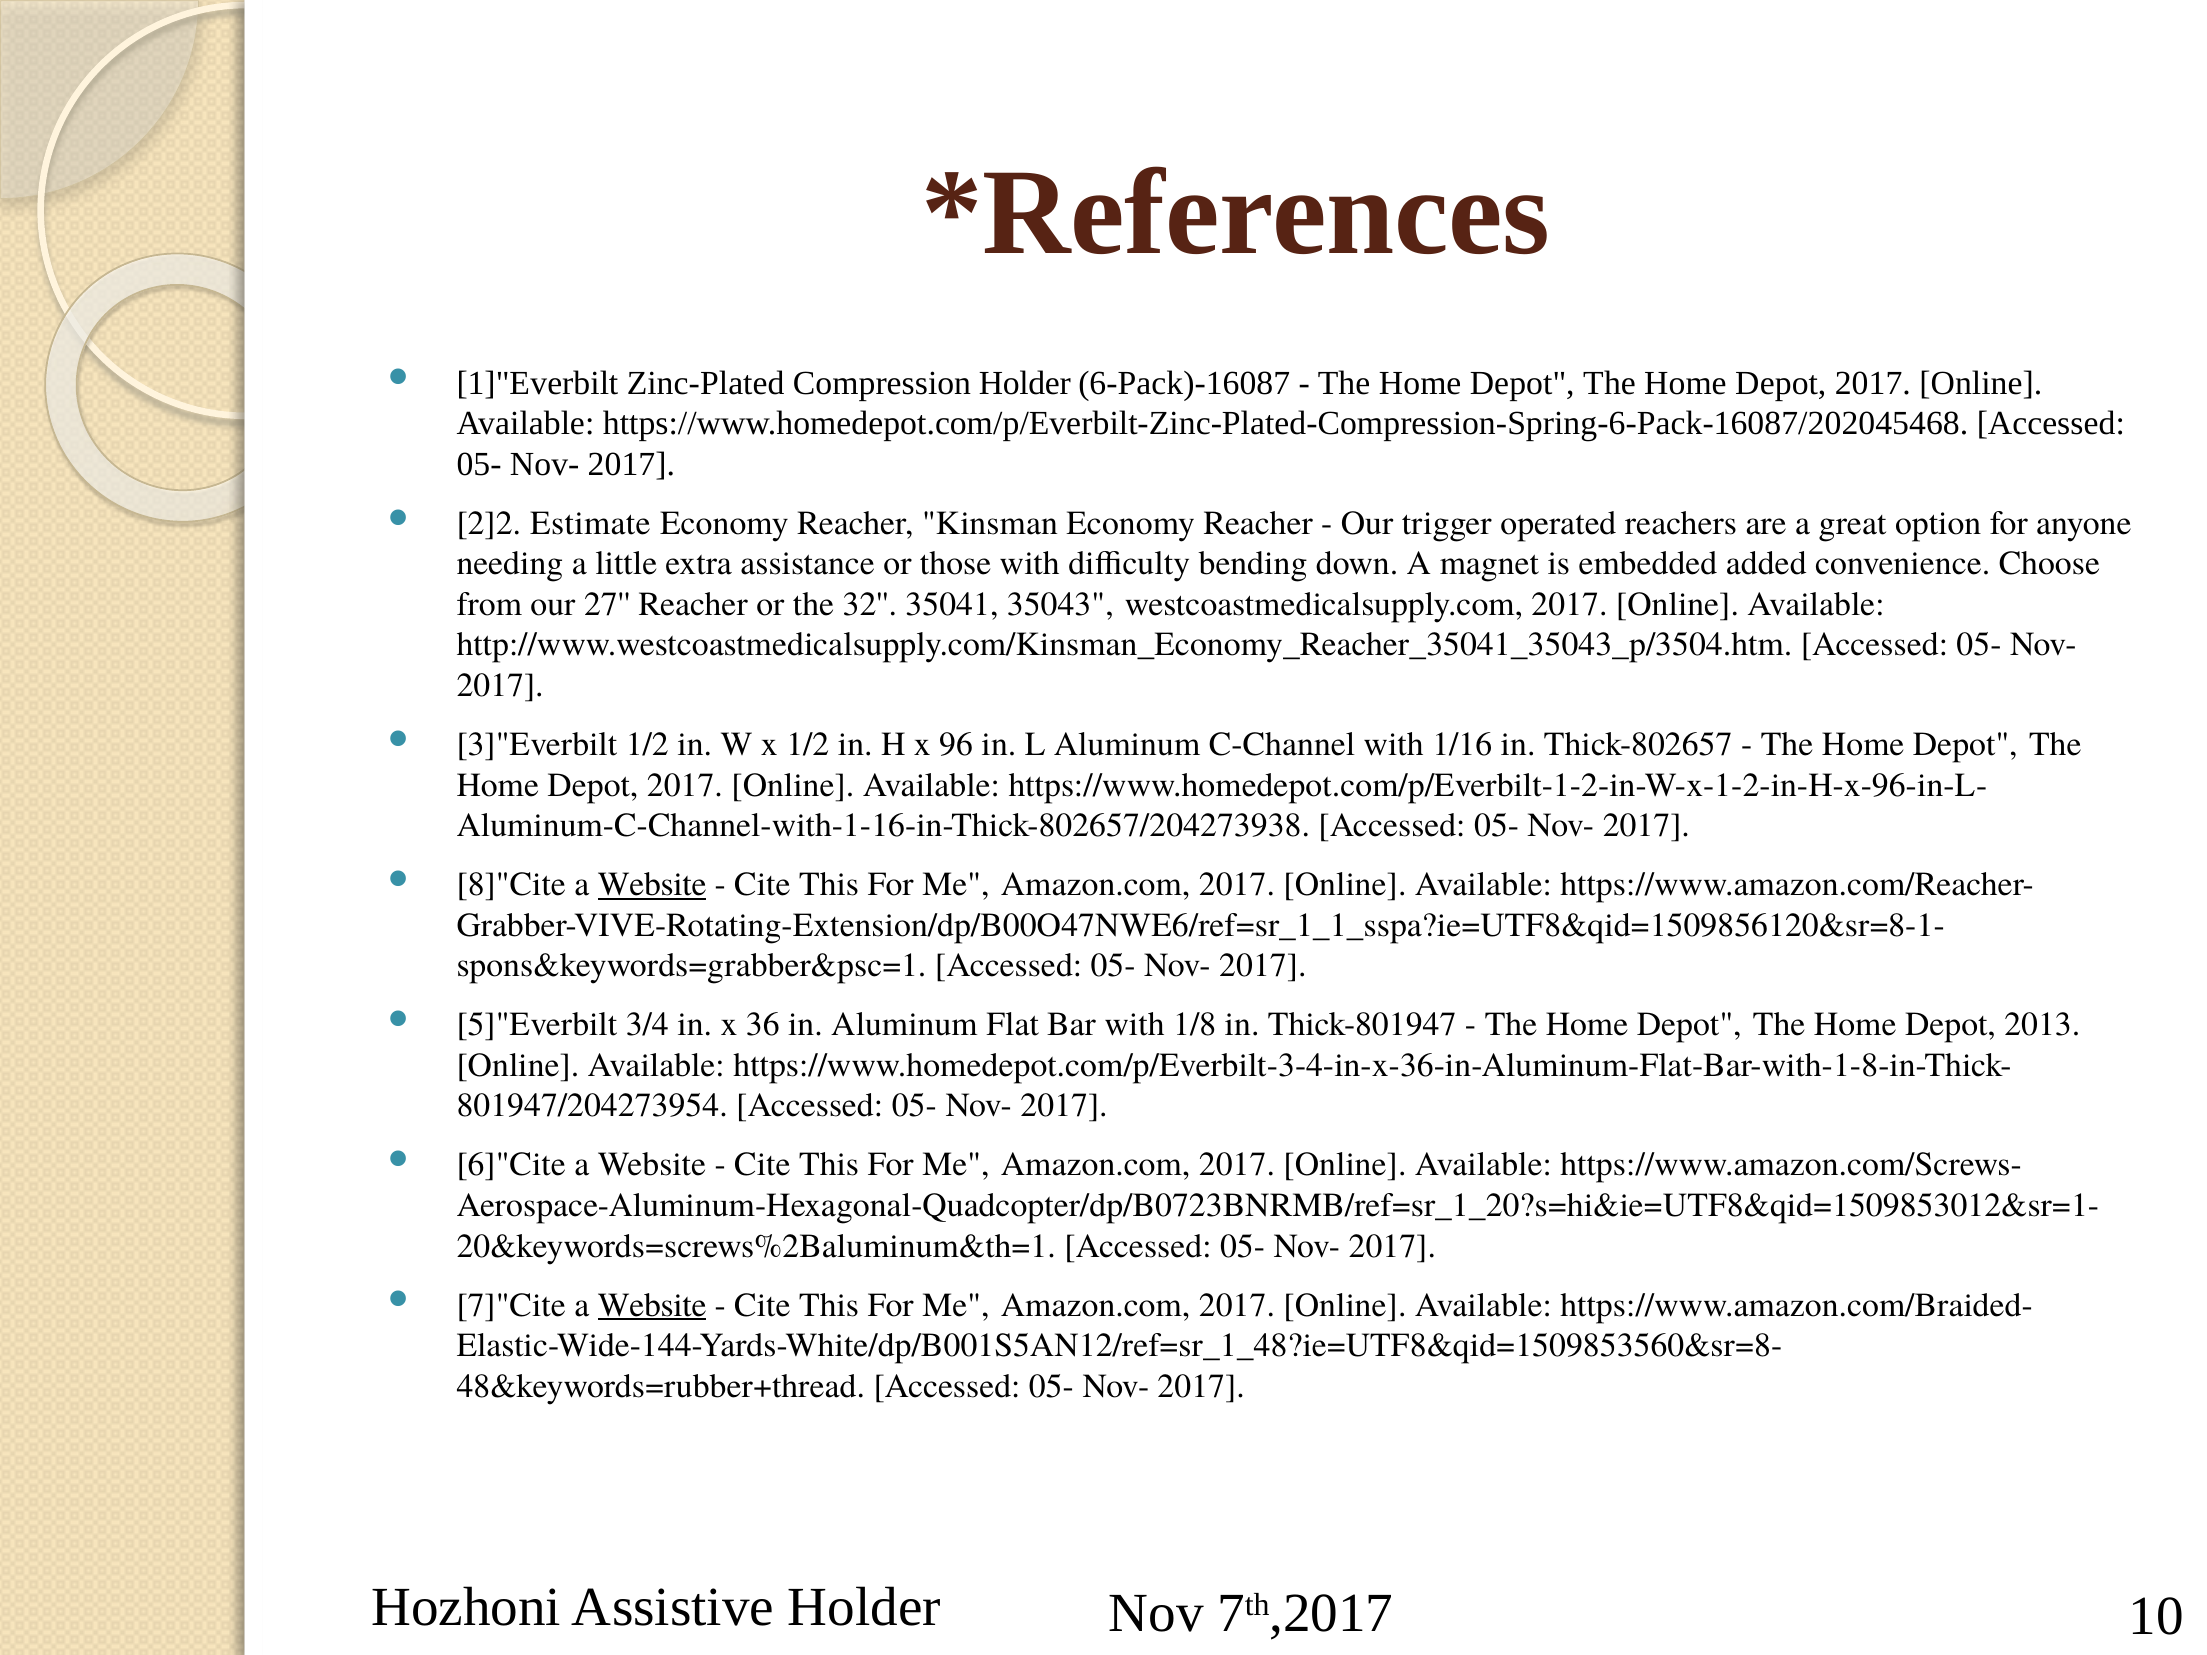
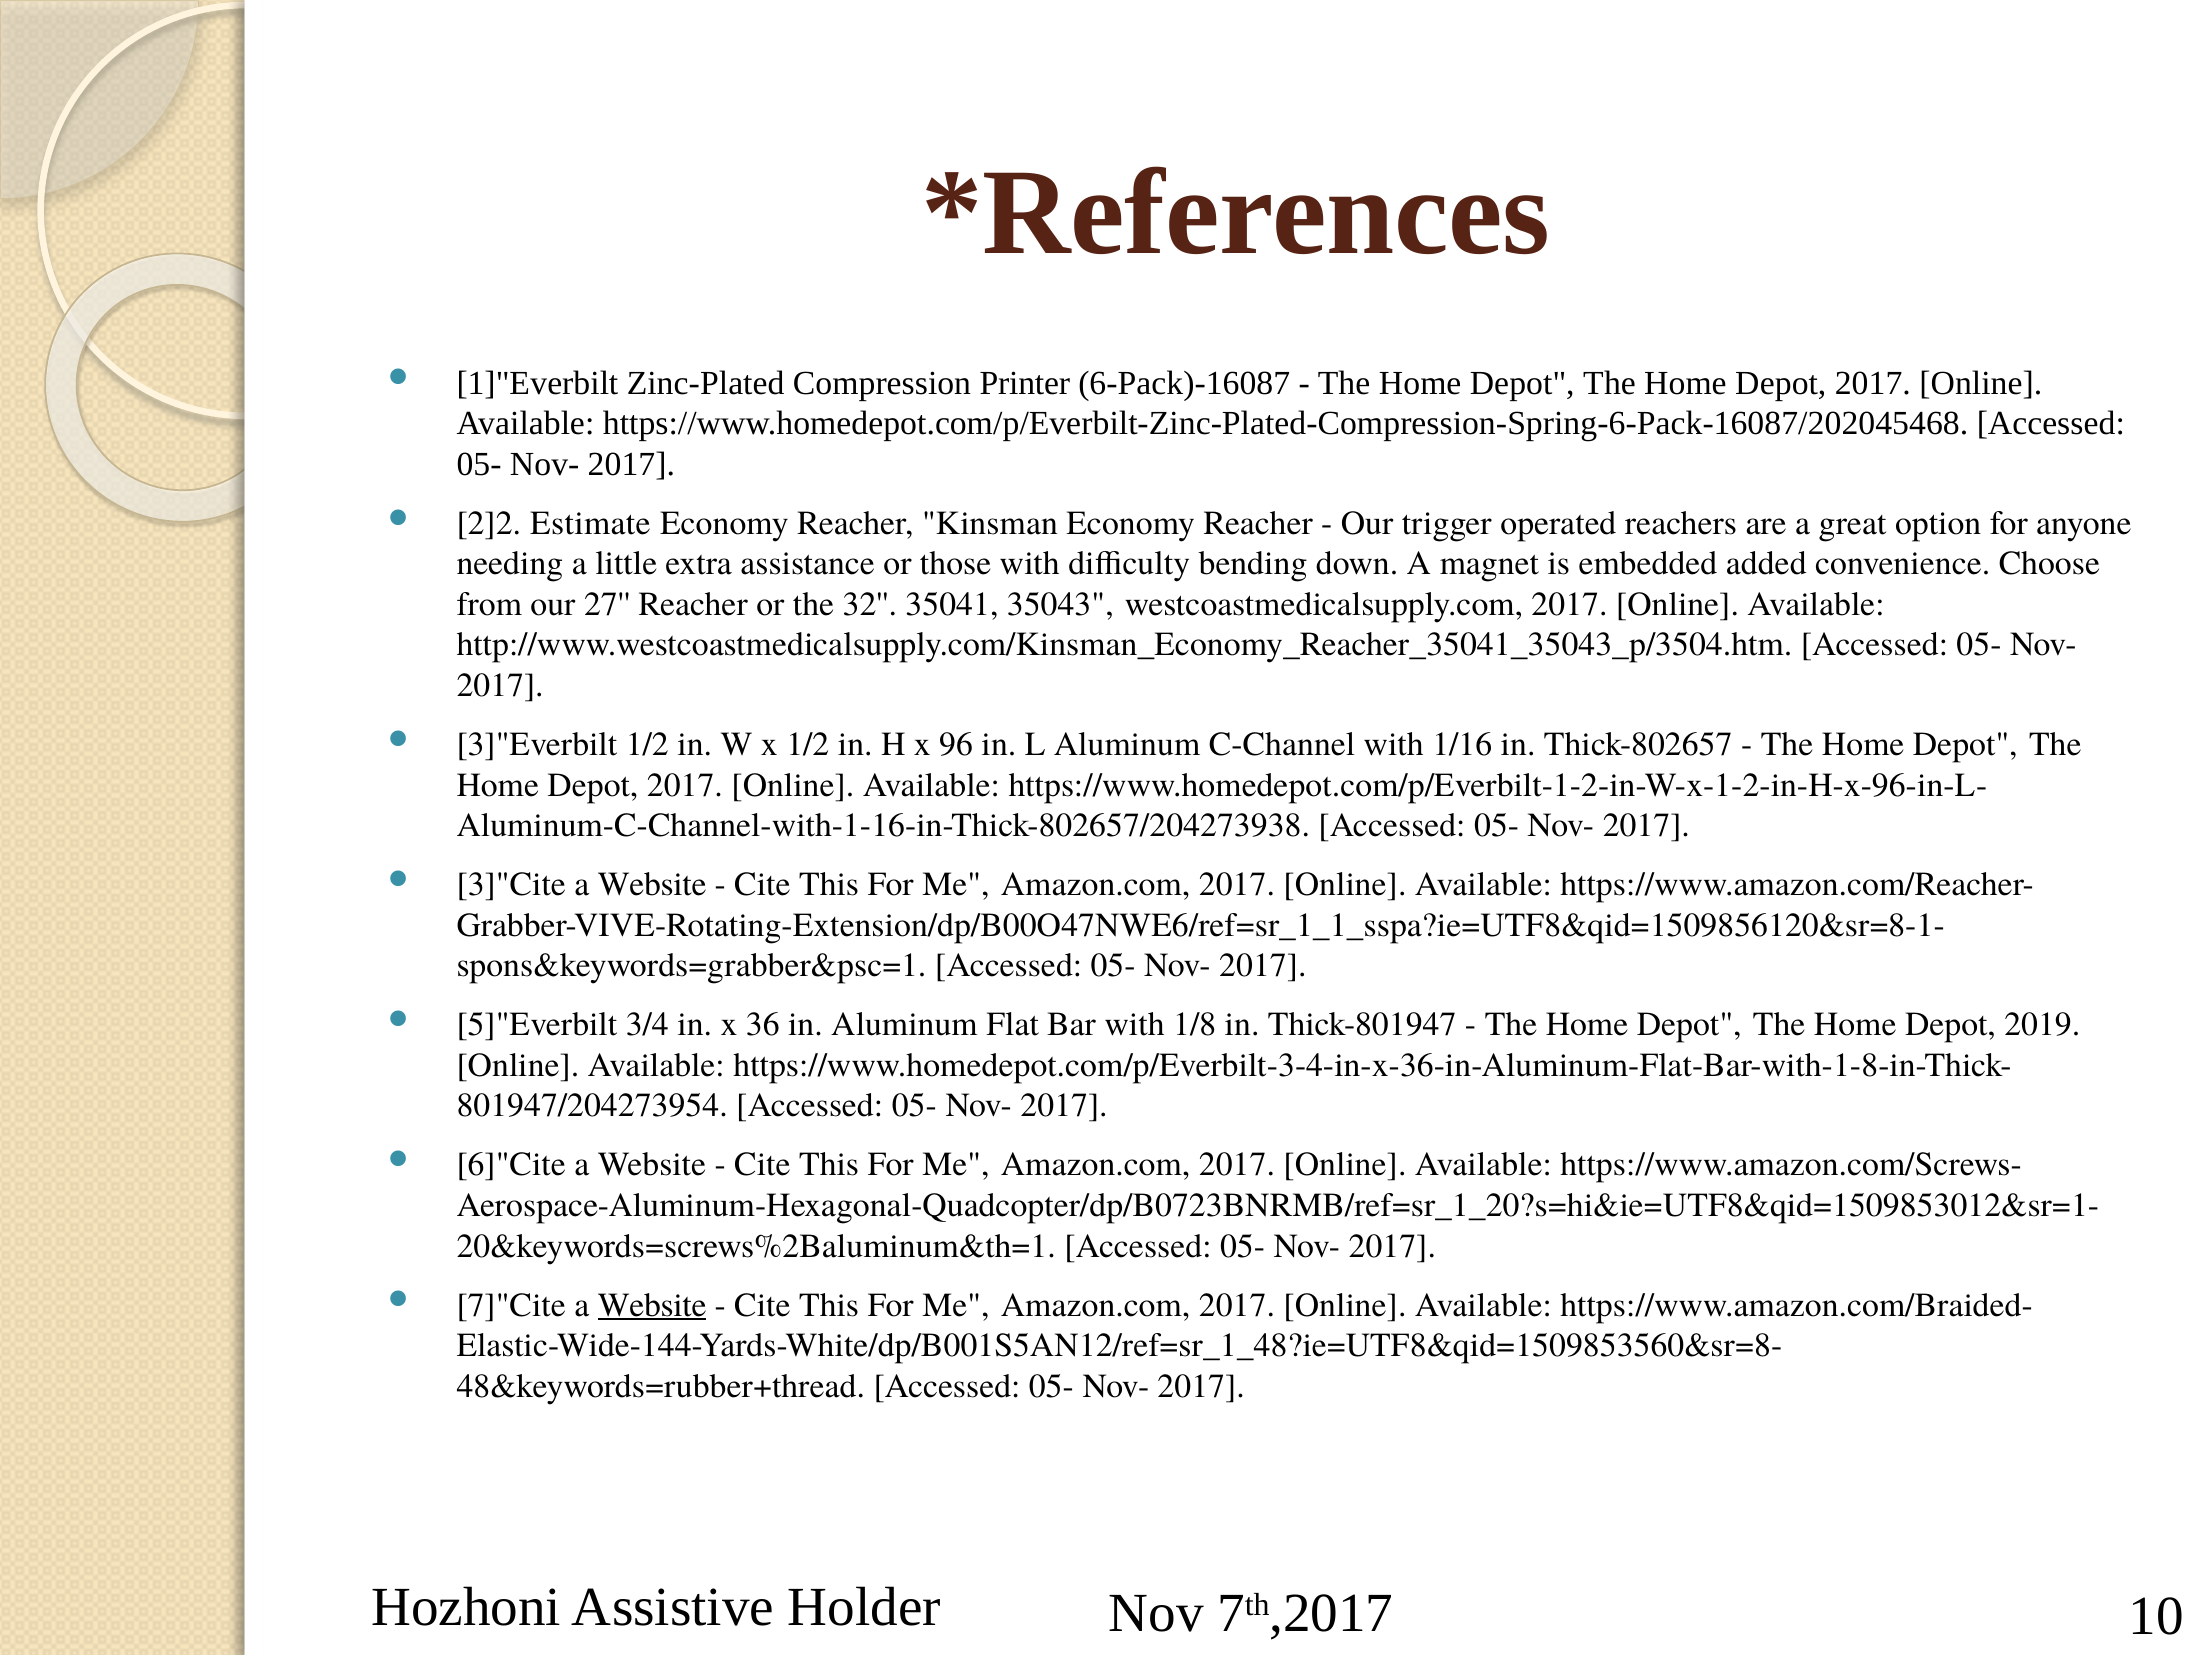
Compression Holder: Holder -> Printer
8]"Cite: 8]"Cite -> 3]"Cite
Website at (652, 885) underline: present -> none
2013: 2013 -> 2019
